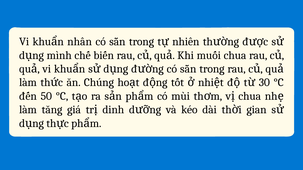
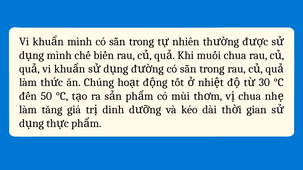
nhân at (80, 42): nhân -> mình
